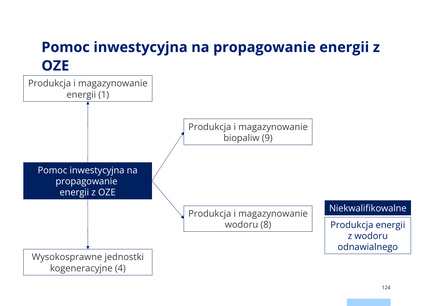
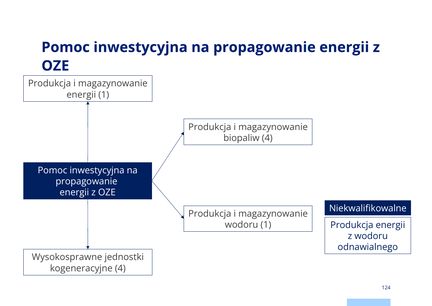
biopaliw 9: 9 -> 4
wodoru 8: 8 -> 1
